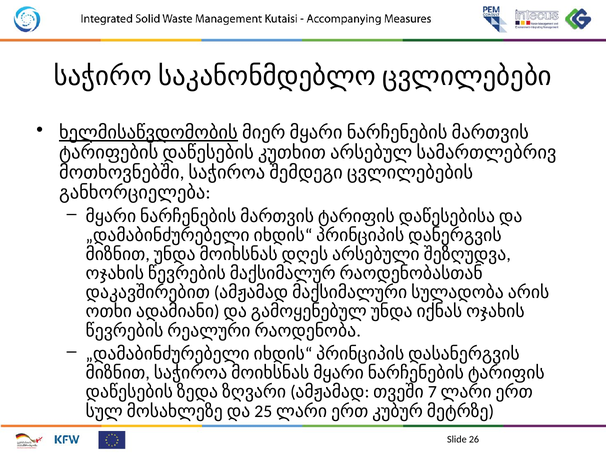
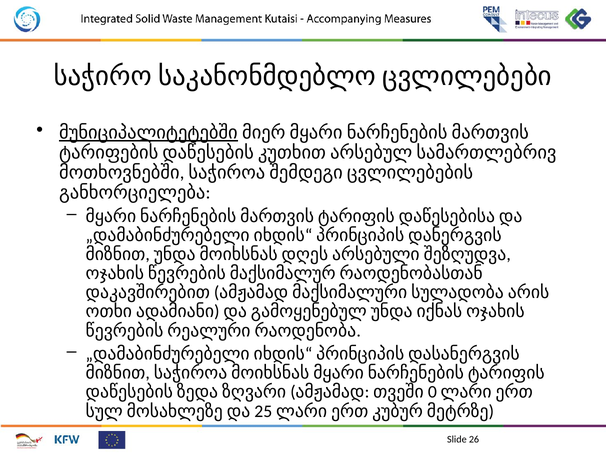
ხელმისაწვდომობის: ხელმისაწვდომობის -> მუნიციპალიტეტებში
7: 7 -> 0
